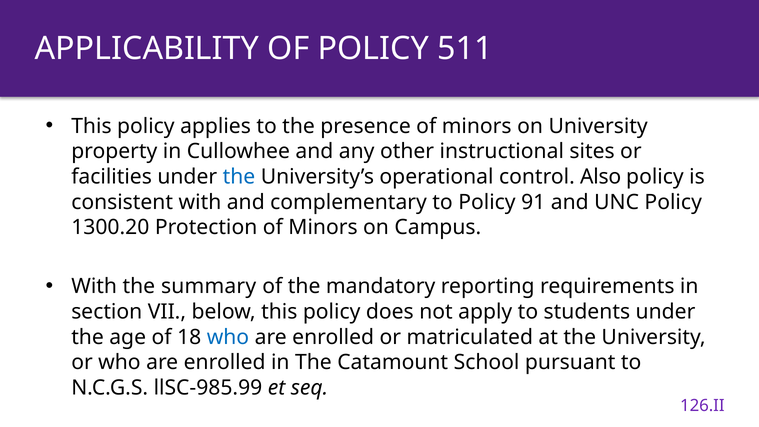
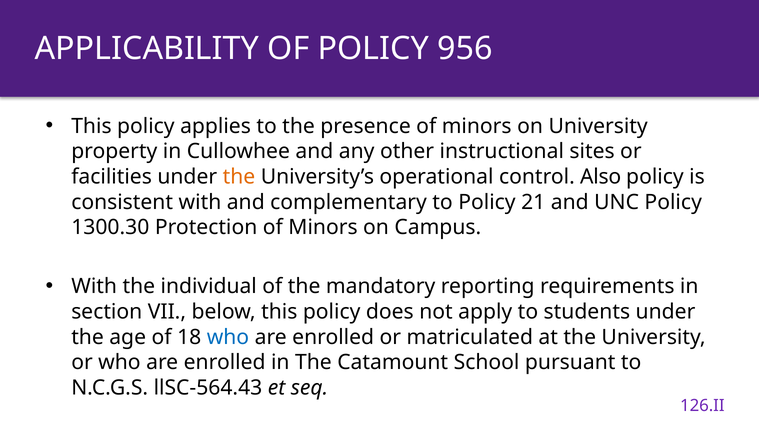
511: 511 -> 956
the at (239, 177) colour: blue -> orange
91: 91 -> 21
1300.20: 1300.20 -> 1300.30
summary: summary -> individual
llSC-985.99: llSC-985.99 -> llSC-564.43
